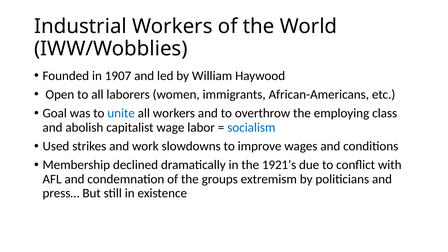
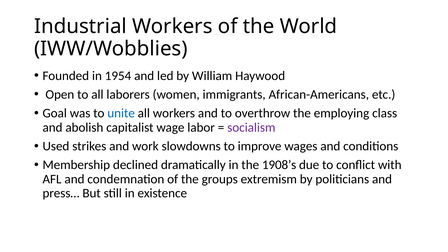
1907: 1907 -> 1954
socialism colour: blue -> purple
1921’s: 1921’s -> 1908’s
